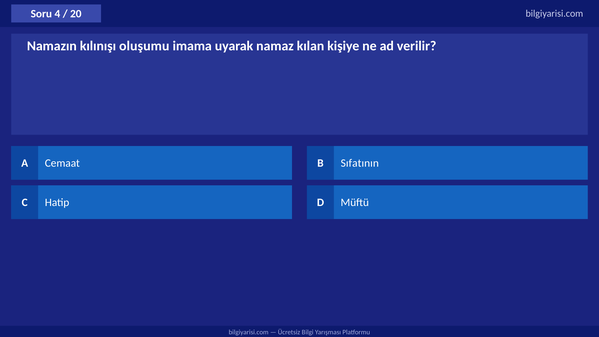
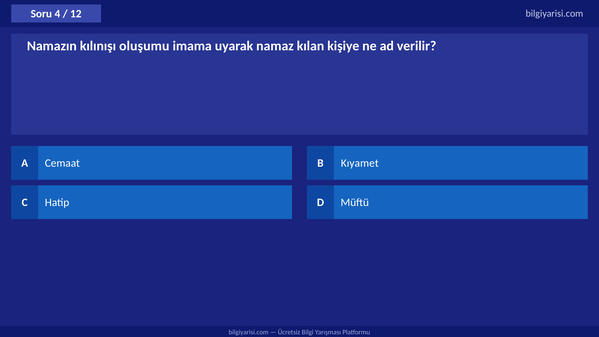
20: 20 -> 12
Sıfatının: Sıfatının -> Kıyamet
